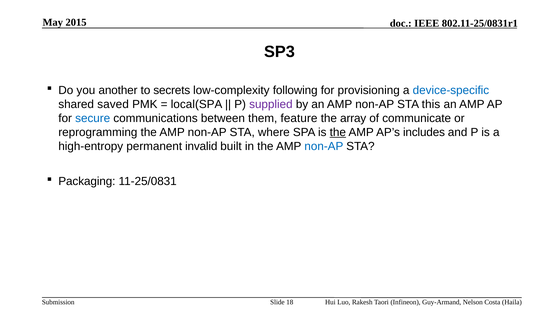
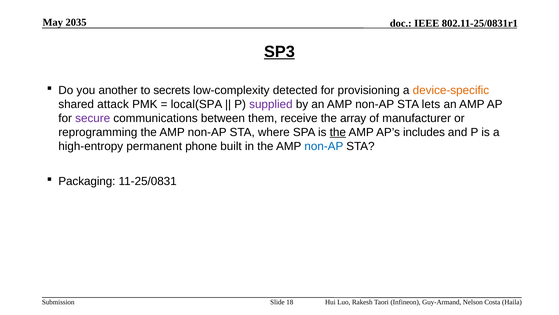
2015: 2015 -> 2035
SP3 underline: none -> present
following: following -> detected
device-specific colour: blue -> orange
saved: saved -> attack
this: this -> lets
secure colour: blue -> purple
feature: feature -> receive
communicate: communicate -> manufacturer
invalid: invalid -> phone
